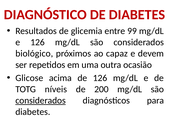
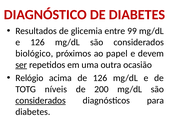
capaz: capaz -> papel
ser underline: none -> present
Glicose: Glicose -> Relógio
